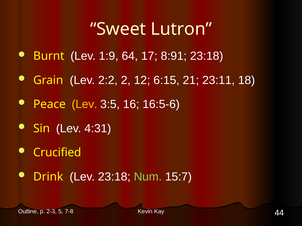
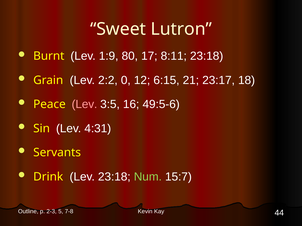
64: 64 -> 80
8:91: 8:91 -> 8:11
2: 2 -> 0
23:11: 23:11 -> 23:17
Lev at (84, 105) colour: yellow -> pink
16:5-6: 16:5-6 -> 49:5-6
Crucified: Crucified -> Servants
